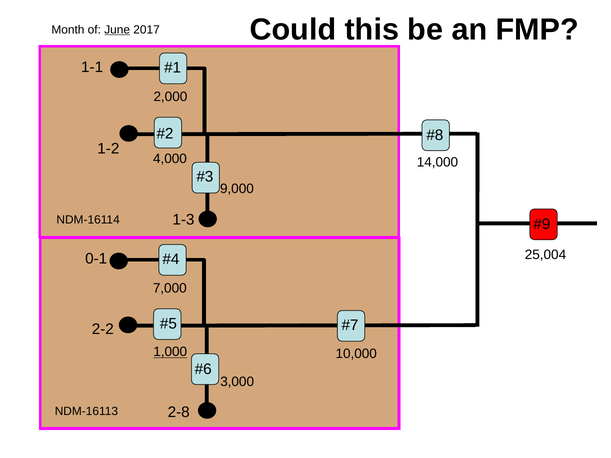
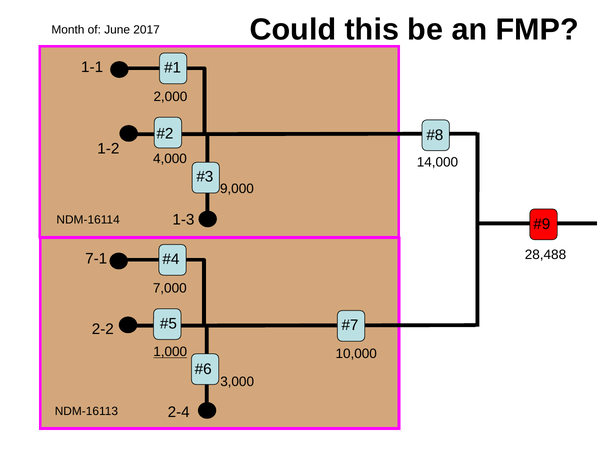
June underline: present -> none
25,004: 25,004 -> 28,488
0-1: 0-1 -> 7-1
2-8: 2-8 -> 2-4
